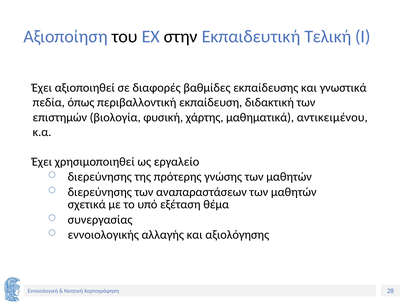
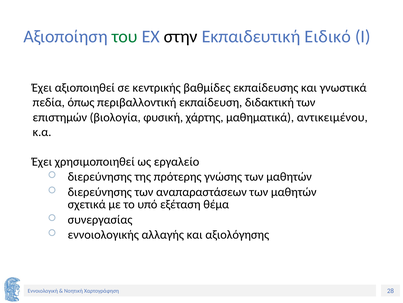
του colour: black -> green
Τελική: Τελική -> Ειδικό
διαφορές: διαφορές -> κεντρικής
